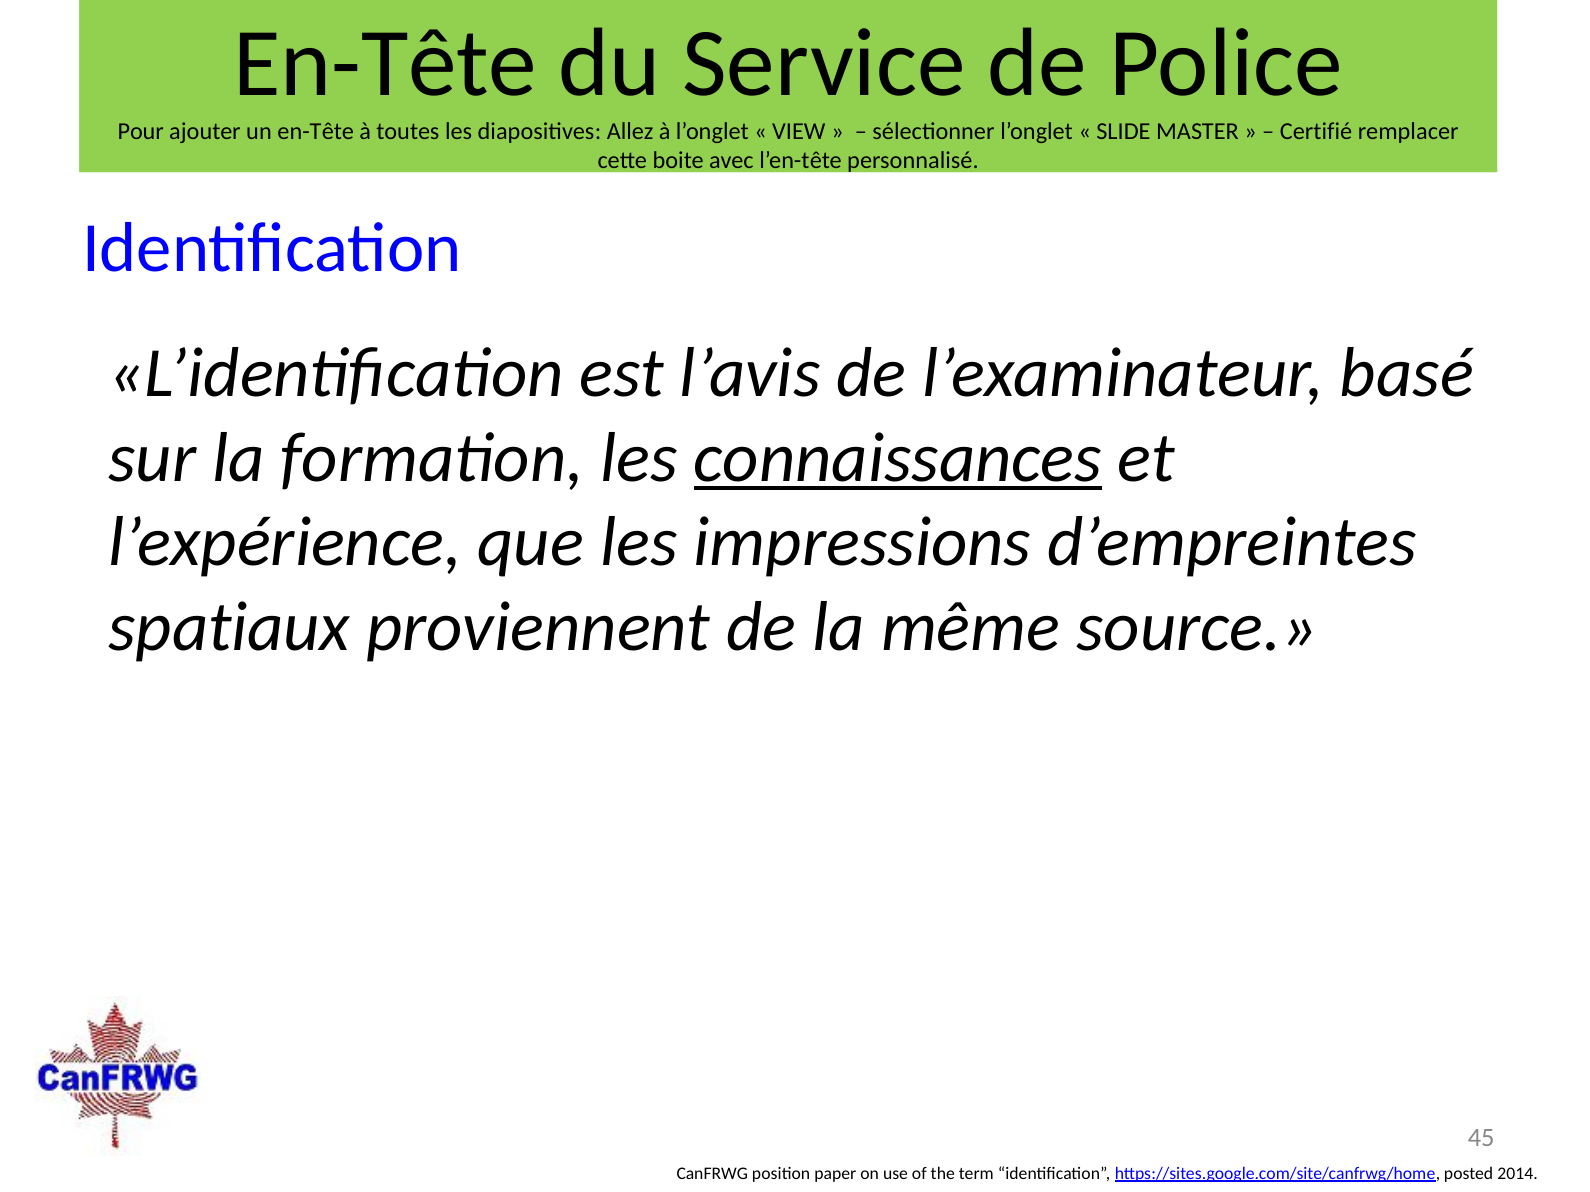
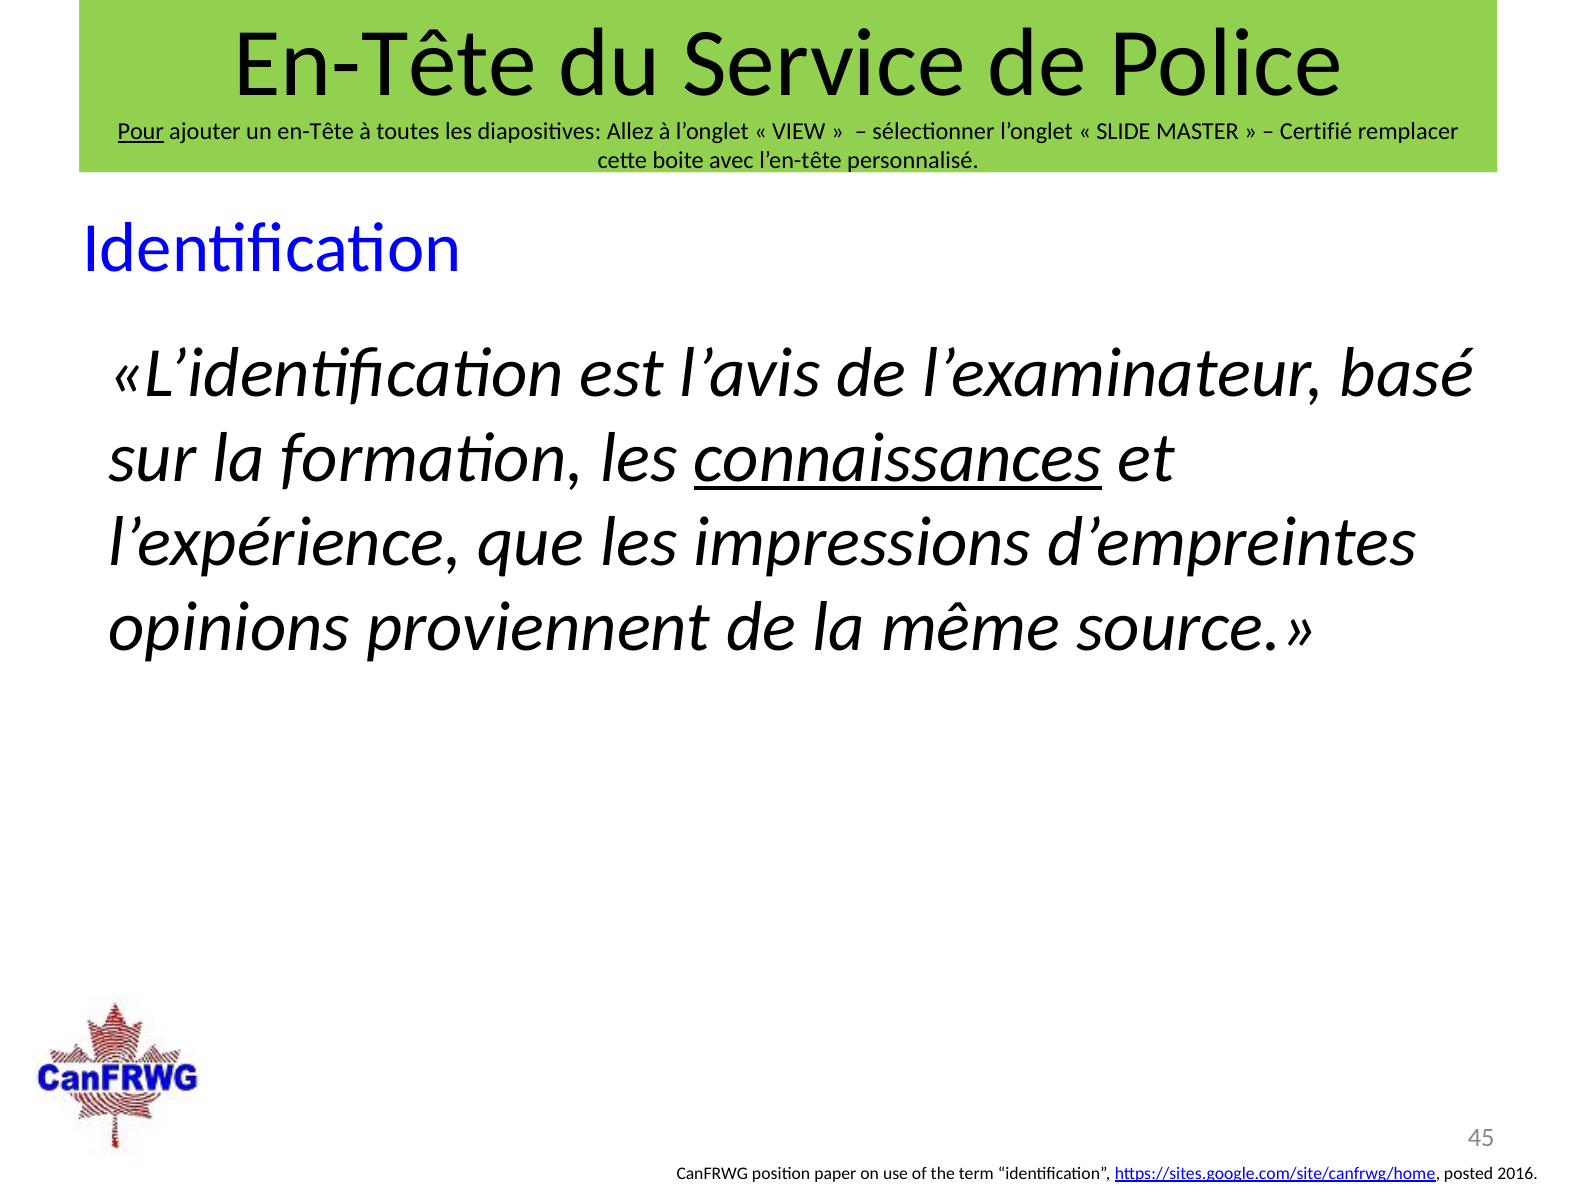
Pour underline: none -> present
spatiaux: spatiaux -> opinions
2014: 2014 -> 2016
